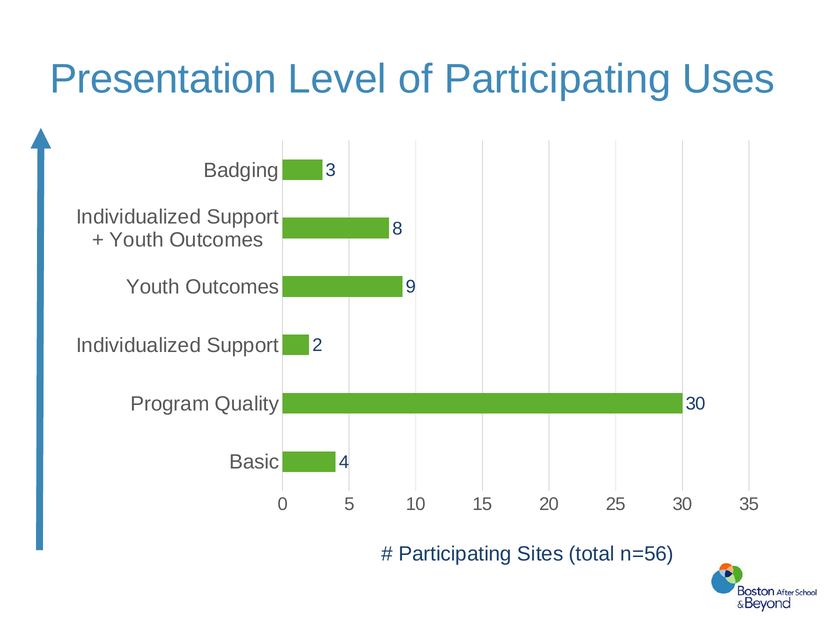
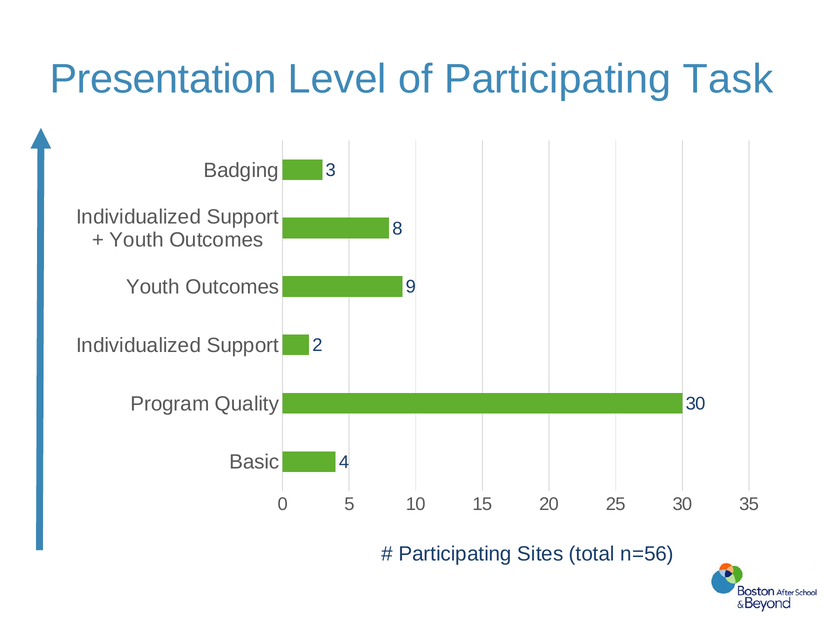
Uses: Uses -> Task
